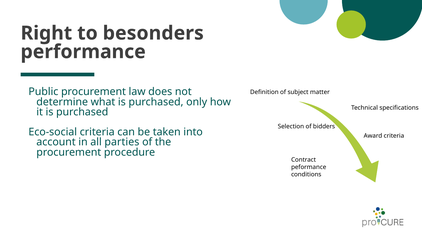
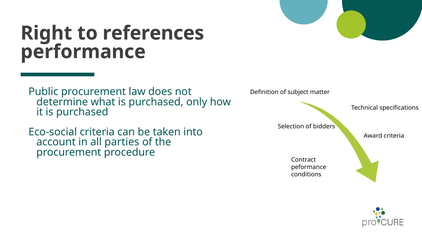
besonders: besonders -> references
